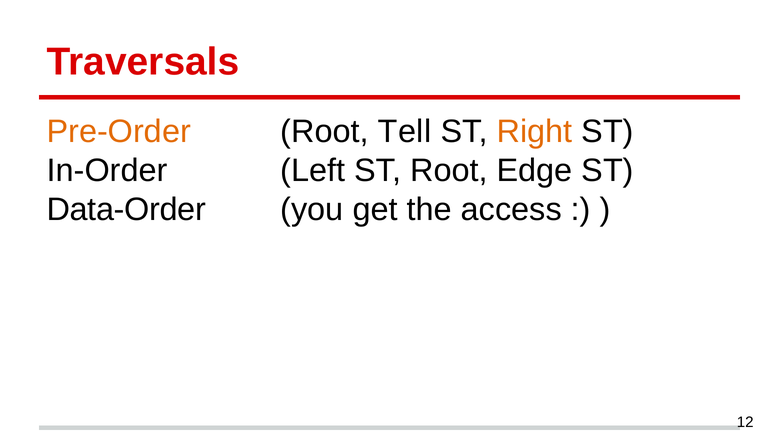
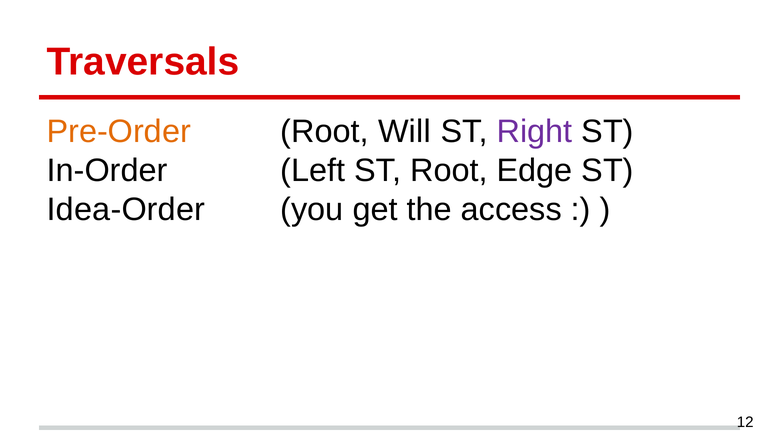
Tell: Tell -> Will
Right colour: orange -> purple
Data-Order: Data-Order -> Idea-Order
